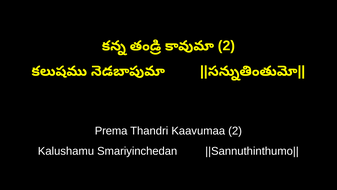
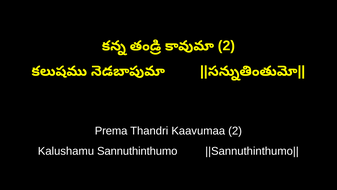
Smariyinchedan: Smariyinchedan -> Sannuthinthumo
